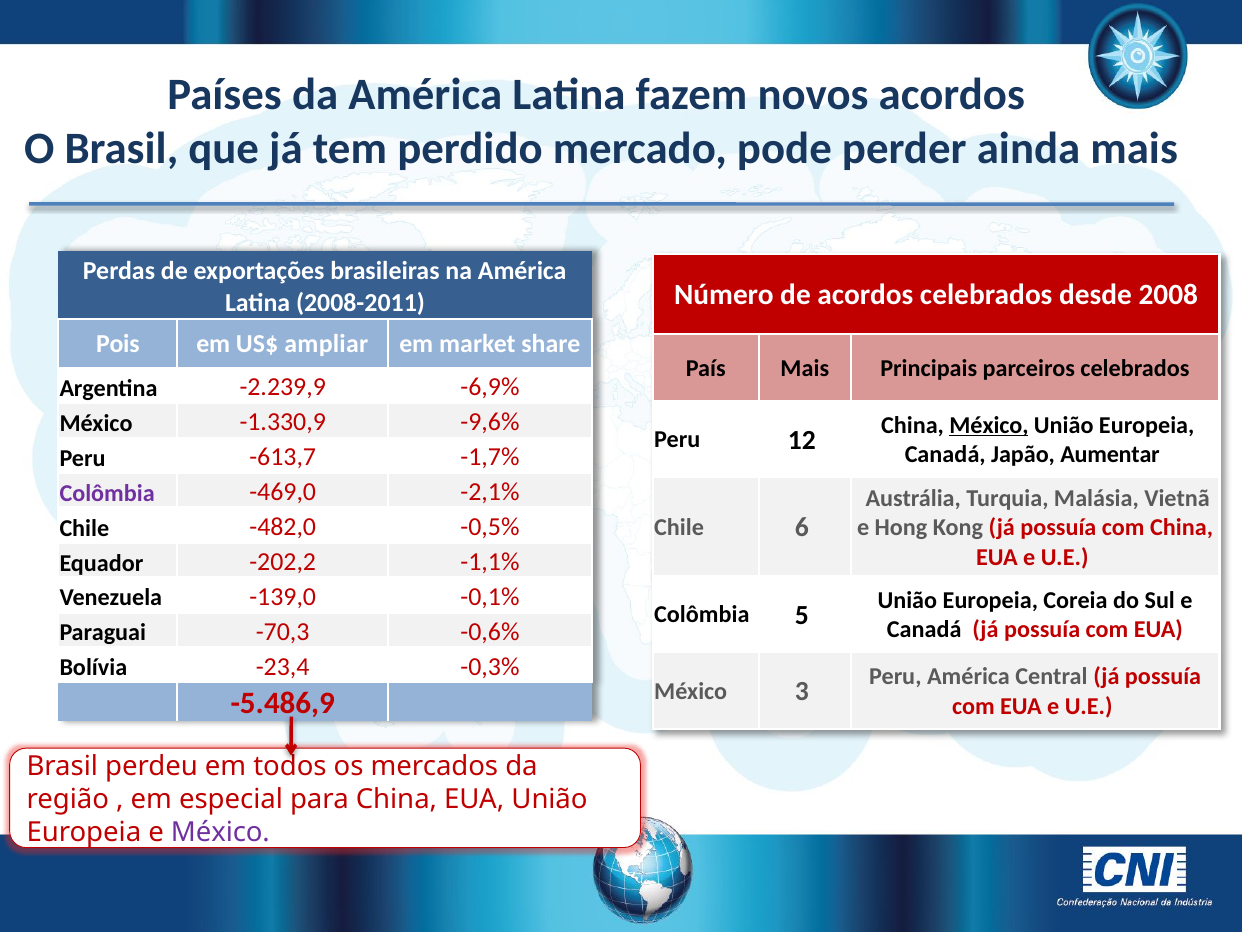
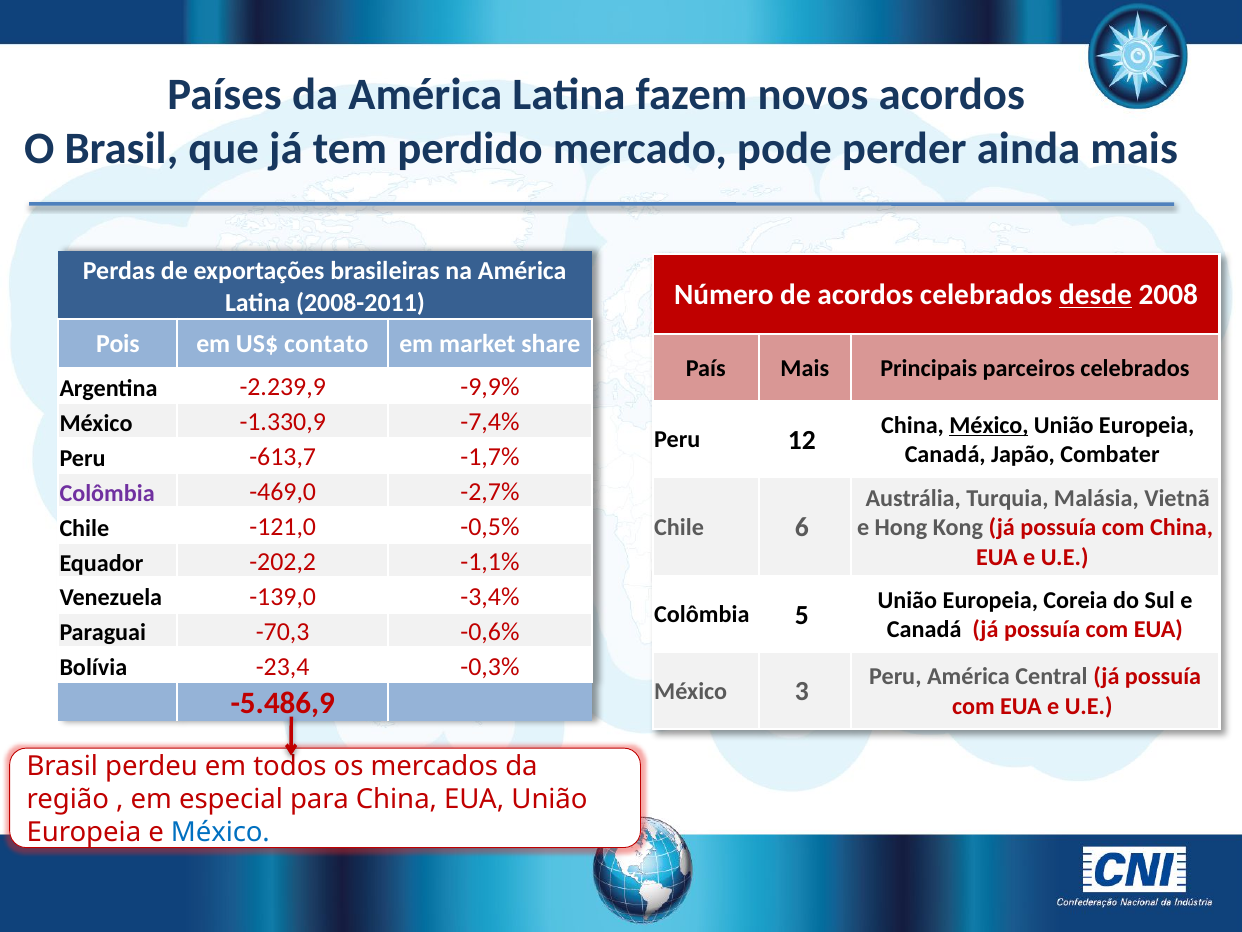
desde underline: none -> present
ampliar: ampliar -> contato
-6,9%: -6,9% -> -9,9%
-9,6%: -9,6% -> -7,4%
Aumentar: Aumentar -> Combater
-2,1%: -2,1% -> -2,7%
-482,0: -482,0 -> -121,0
-0,1%: -0,1% -> -3,4%
México at (220, 832) colour: purple -> blue
